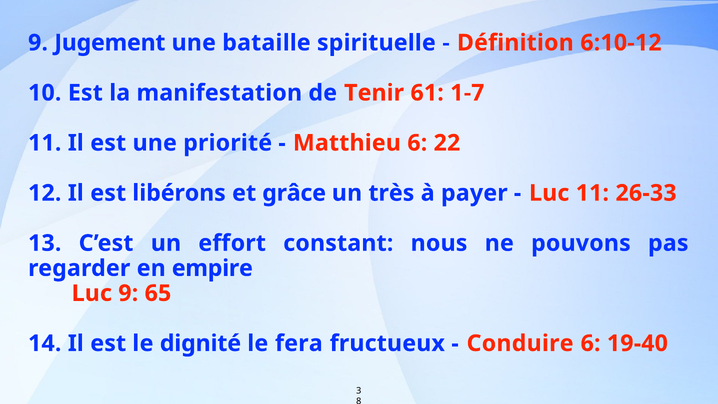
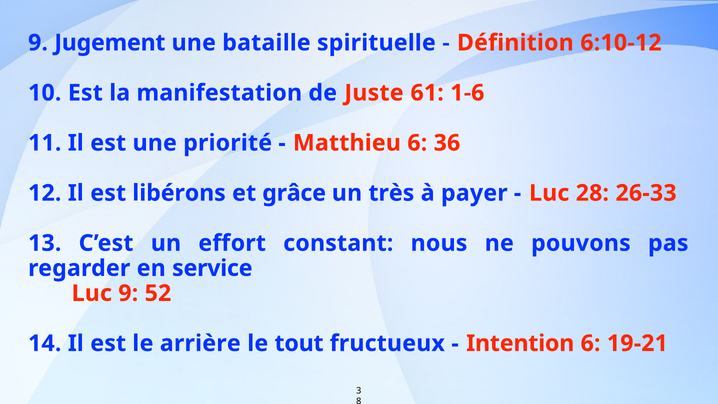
Tenir: Tenir -> Juste
1-7: 1-7 -> 1-6
22: 22 -> 36
Luc 11: 11 -> 28
empire: empire -> service
65: 65 -> 52
dignité: dignité -> arrière
fera: fera -> tout
Conduire: Conduire -> Intention
19-40: 19-40 -> 19-21
